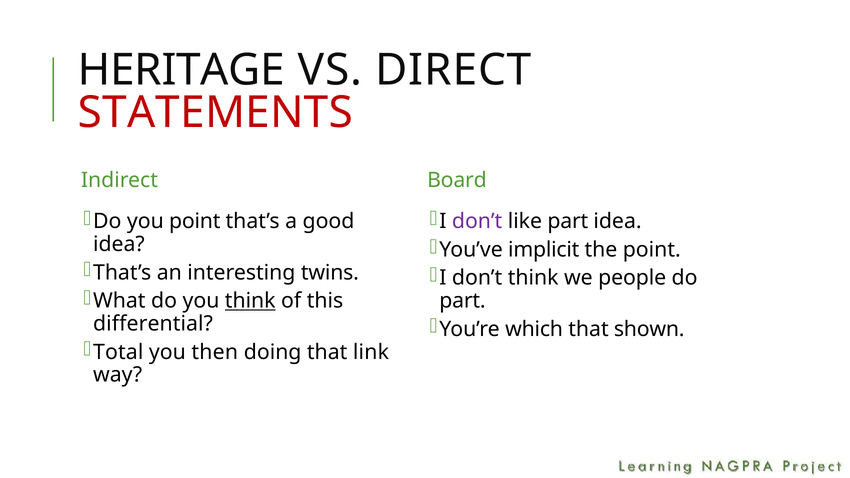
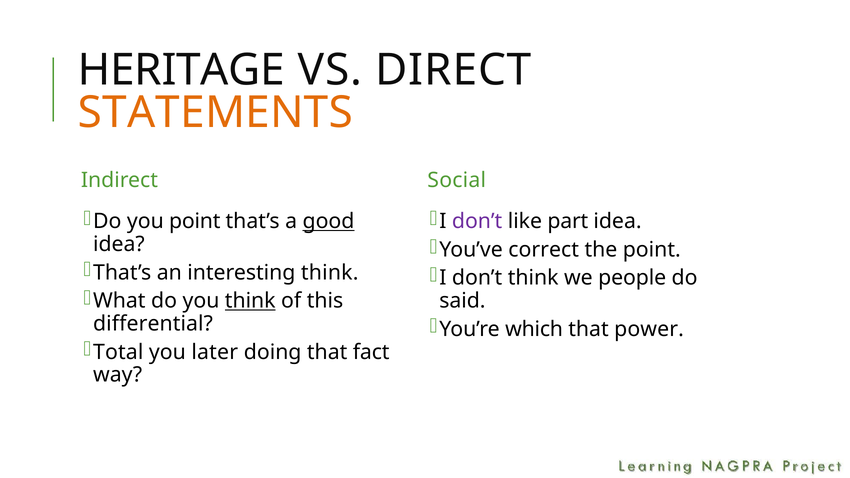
STATEMENTS colour: red -> orange
Board: Board -> Social
good underline: none -> present
implicit: implicit -> correct
interesting twins: twins -> think
part at (462, 301): part -> said
shown: shown -> power
then: then -> later
link: link -> fact
